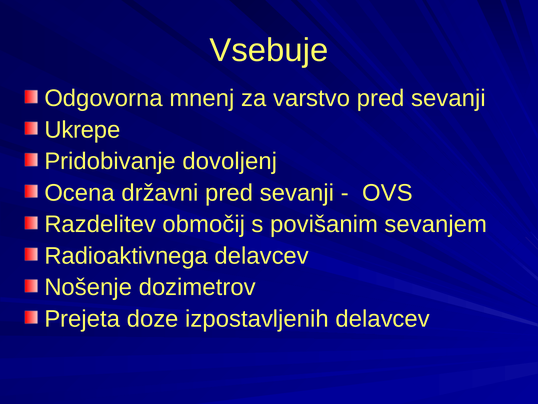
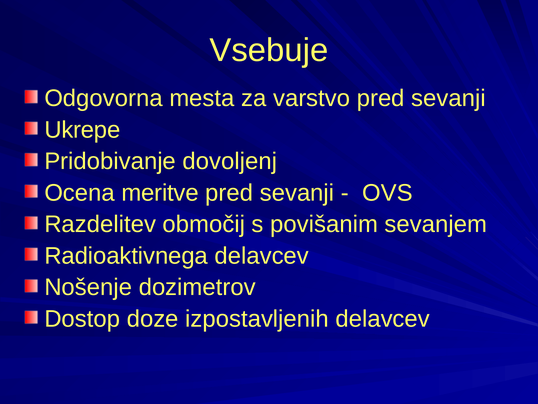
mnenj: mnenj -> mesta
državni: državni -> meritve
Prejeta: Prejeta -> Dostop
